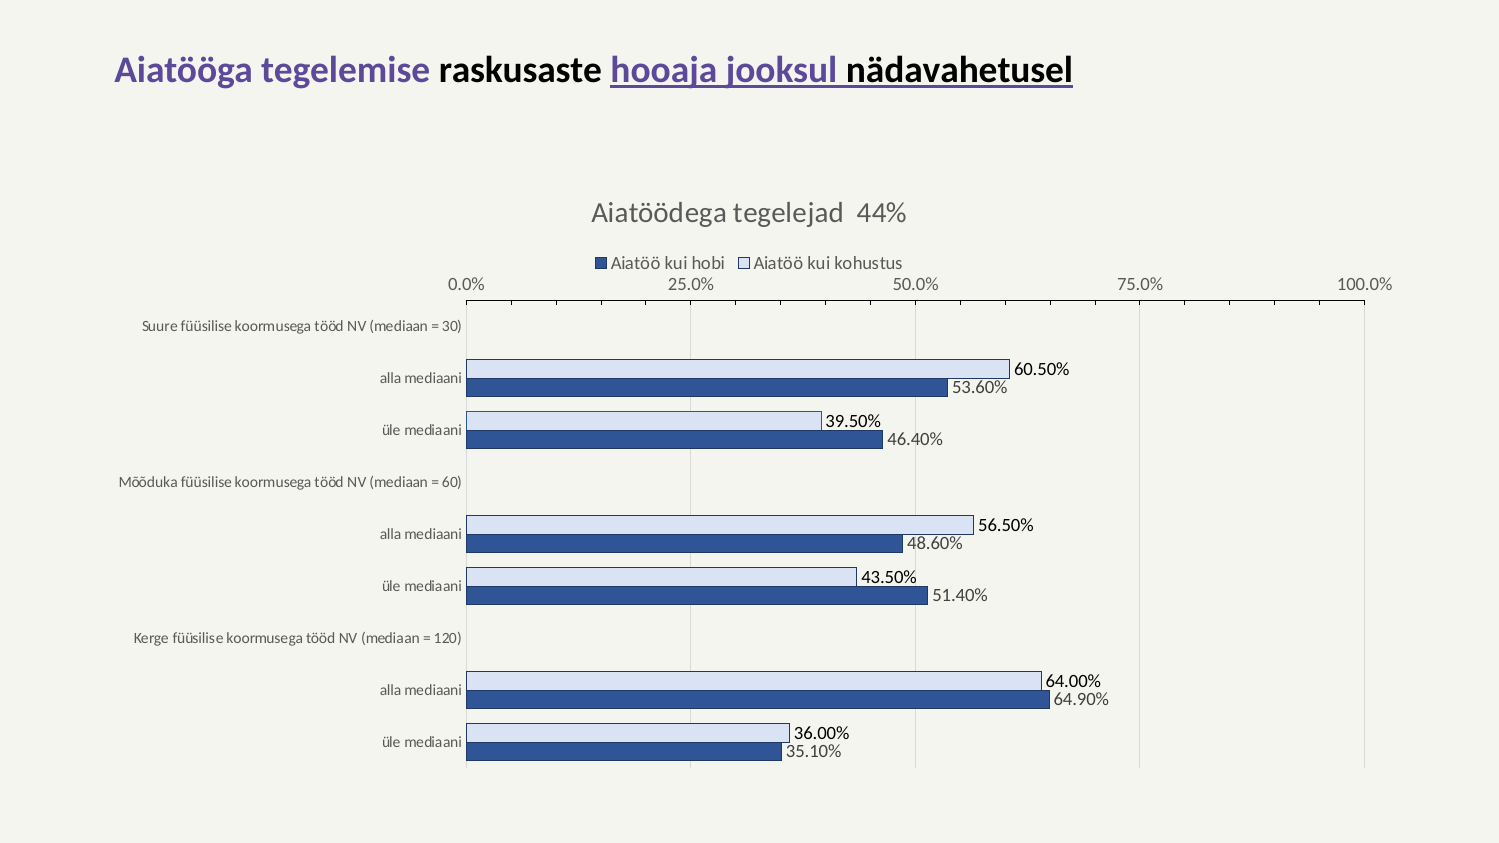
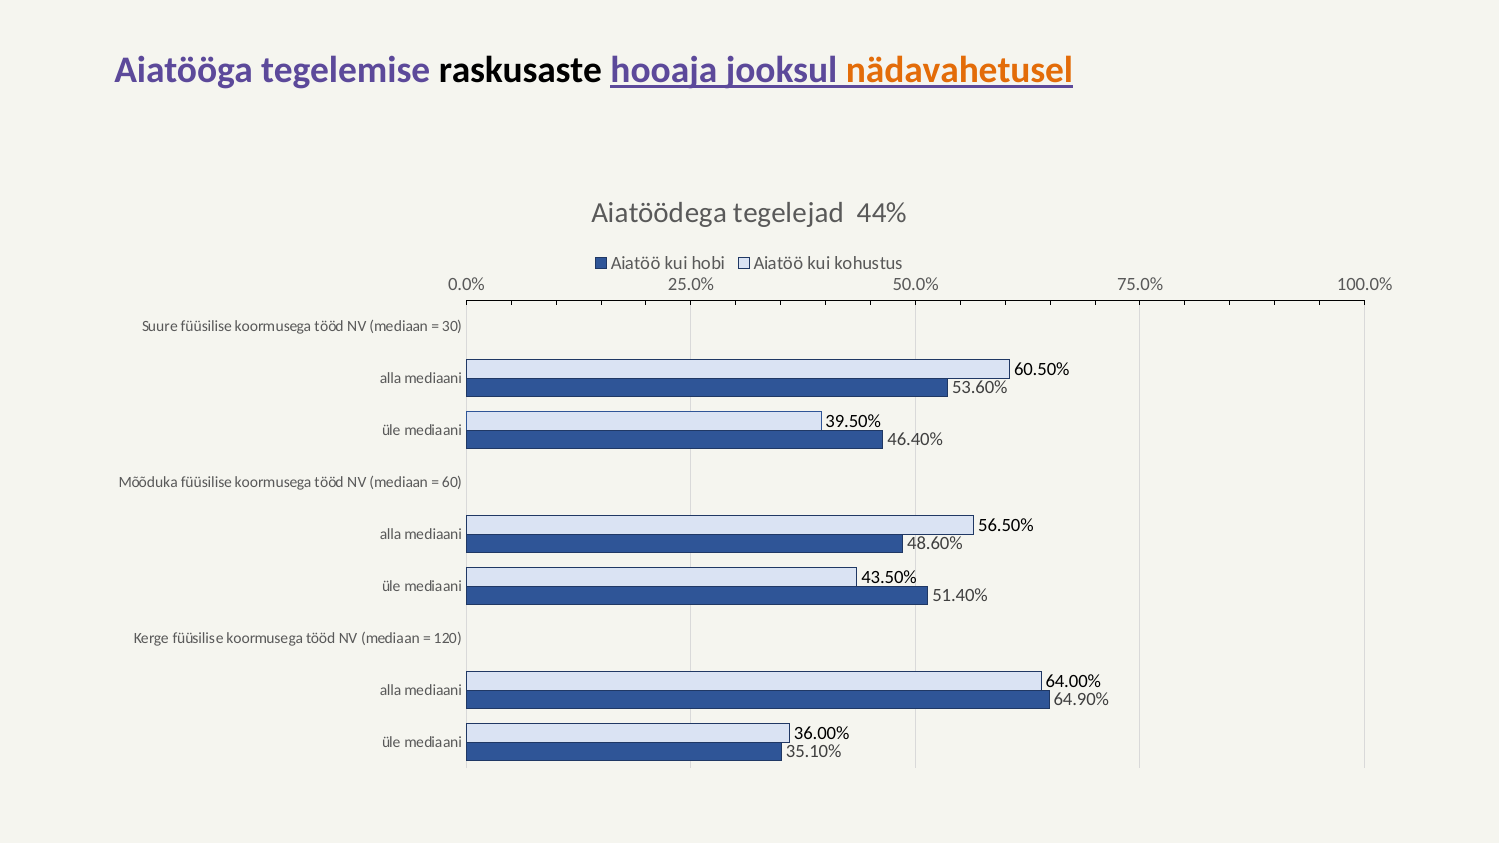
nädavahetusel colour: black -> orange
